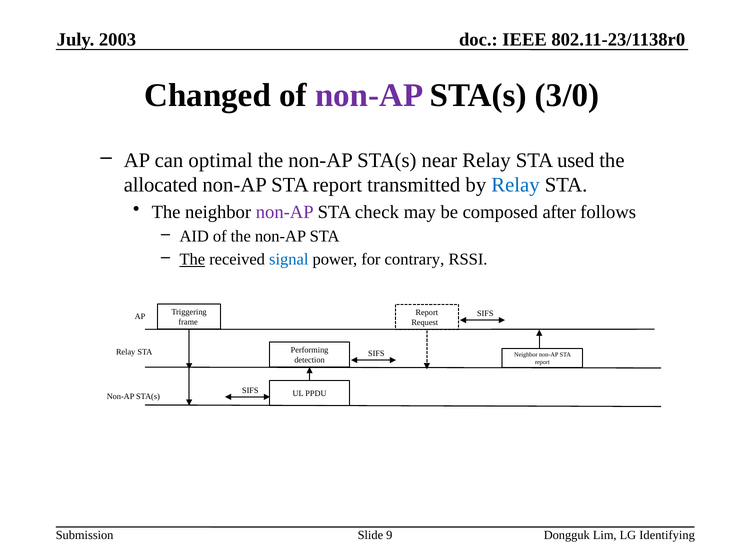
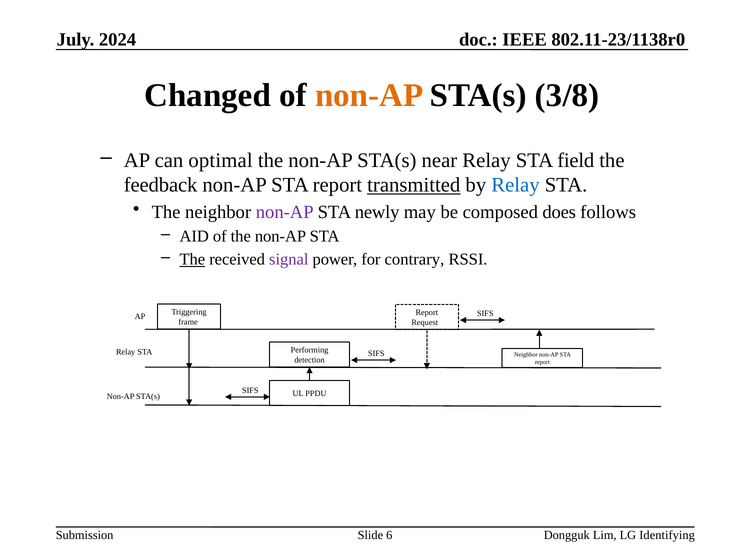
2003: 2003 -> 2024
non-AP at (369, 95) colour: purple -> orange
3/0: 3/0 -> 3/8
used: used -> field
allocated: allocated -> feedback
transmitted underline: none -> present
check: check -> newly
after: after -> does
signal colour: blue -> purple
9: 9 -> 6
